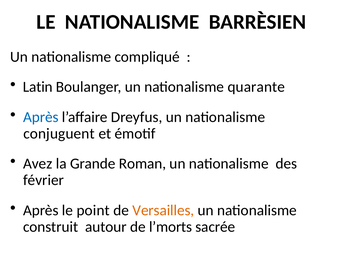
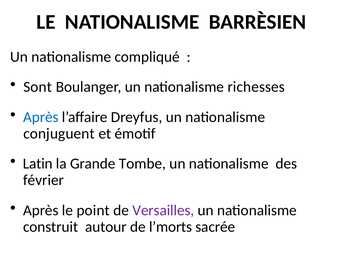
Latin: Latin -> Sont
quarante: quarante -> richesses
Avez: Avez -> Latin
Roman: Roman -> Tombe
Versailles colour: orange -> purple
